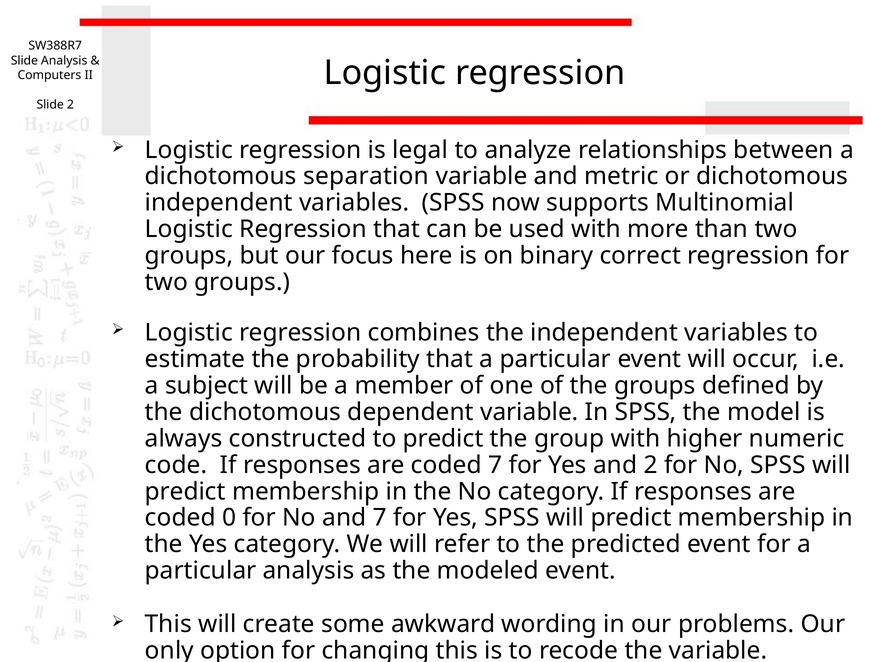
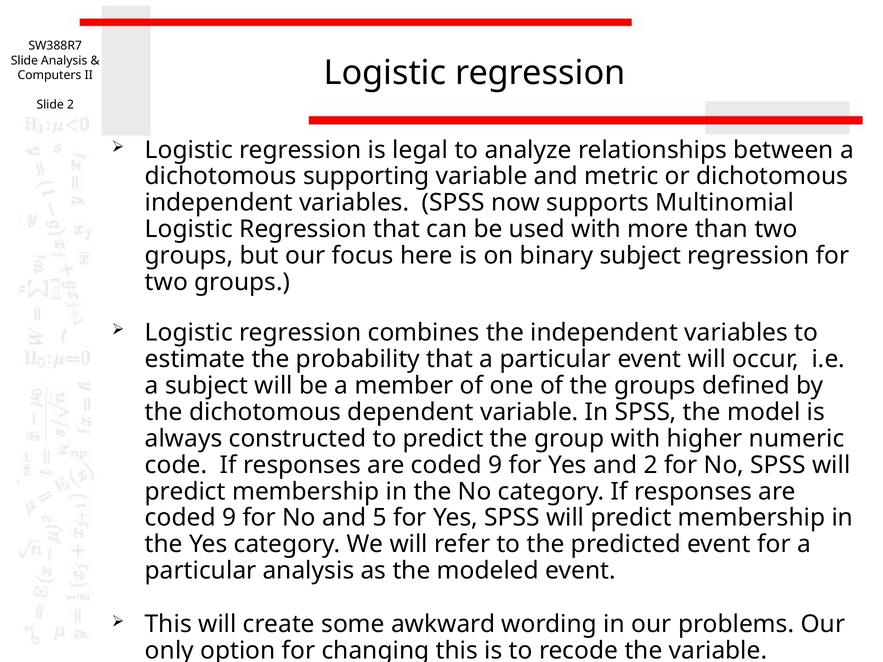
separation: separation -> supporting
binary correct: correct -> subject
7 at (495, 465): 7 -> 9
0 at (229, 518): 0 -> 9
and 7: 7 -> 5
